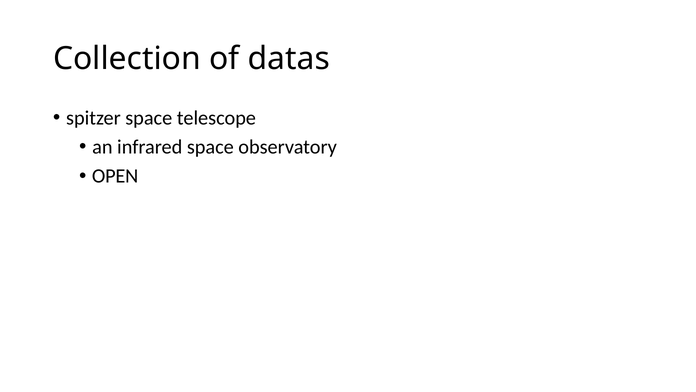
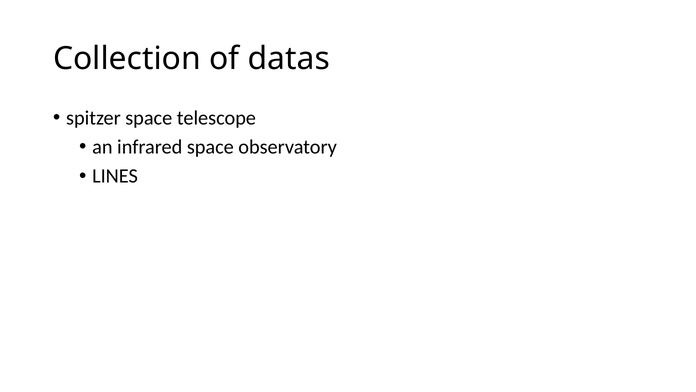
OPEN: OPEN -> LINES
